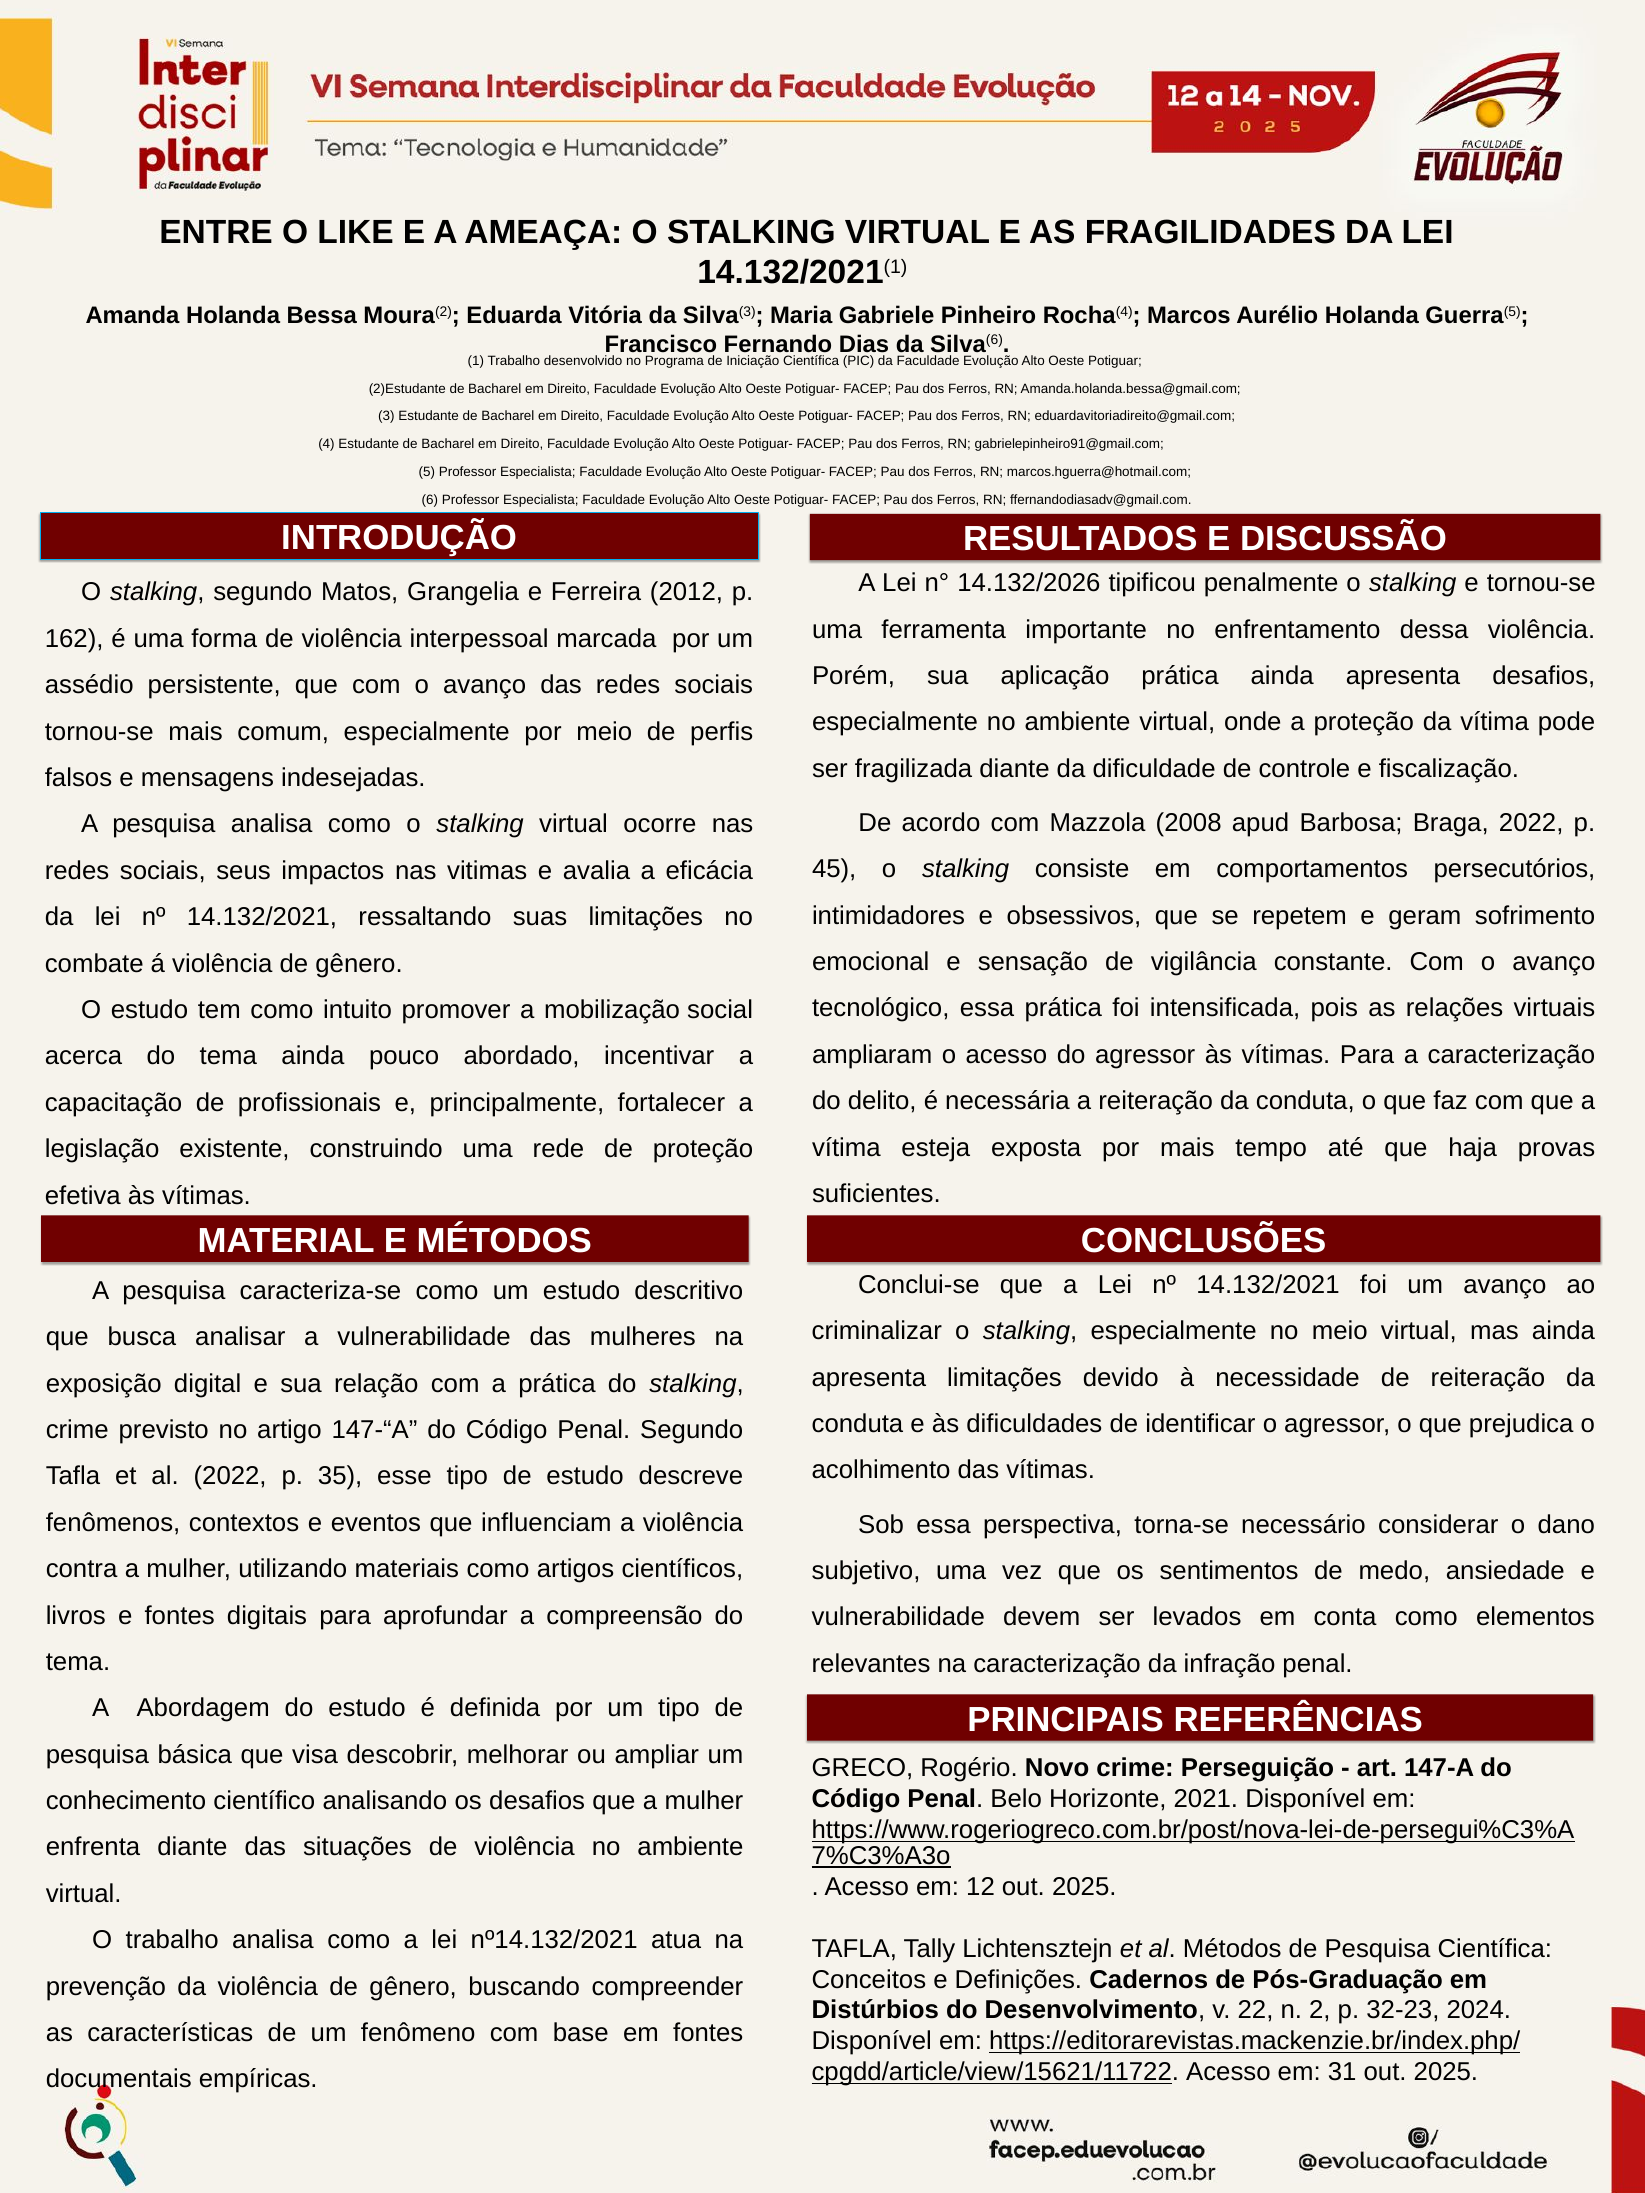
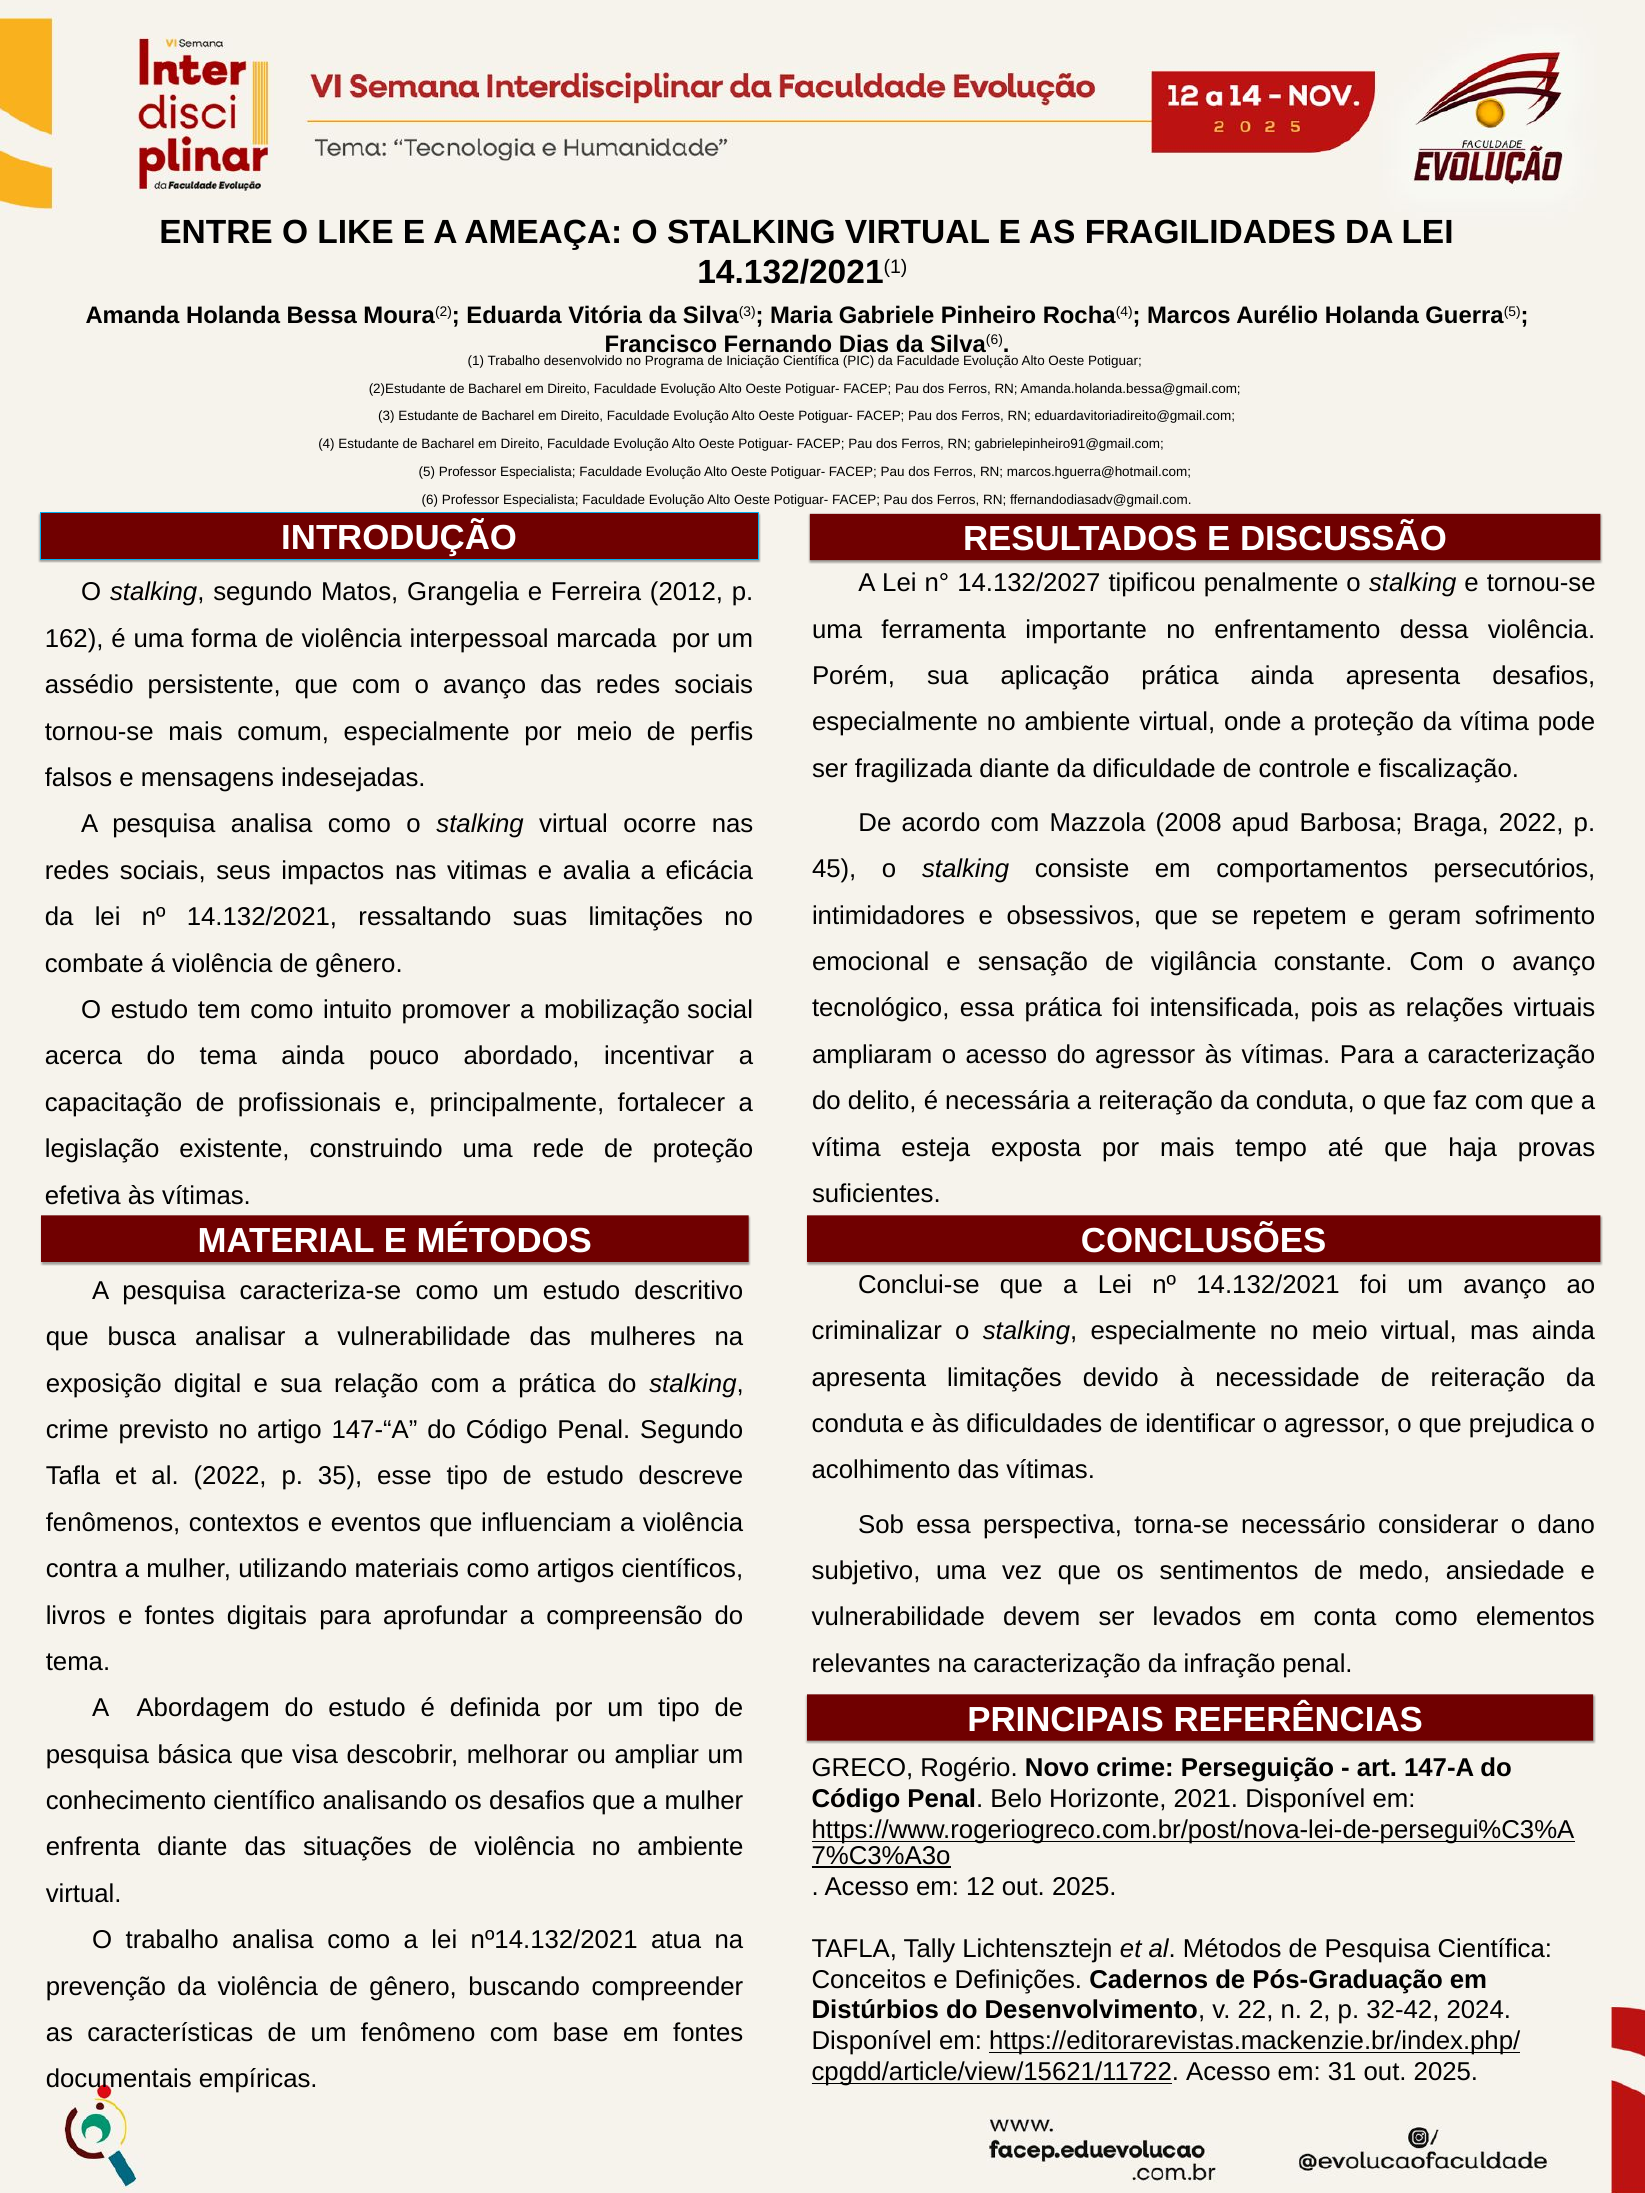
14.132/2026: 14.132/2026 -> 14.132/2027
32-23: 32-23 -> 32-42
